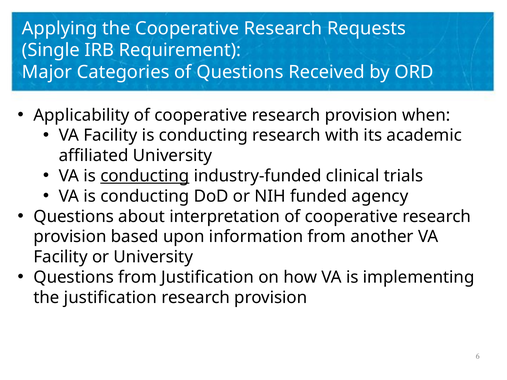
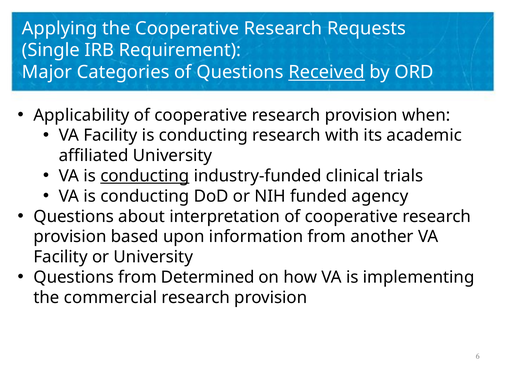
Received underline: none -> present
from Justification: Justification -> Determined
the justification: justification -> commercial
